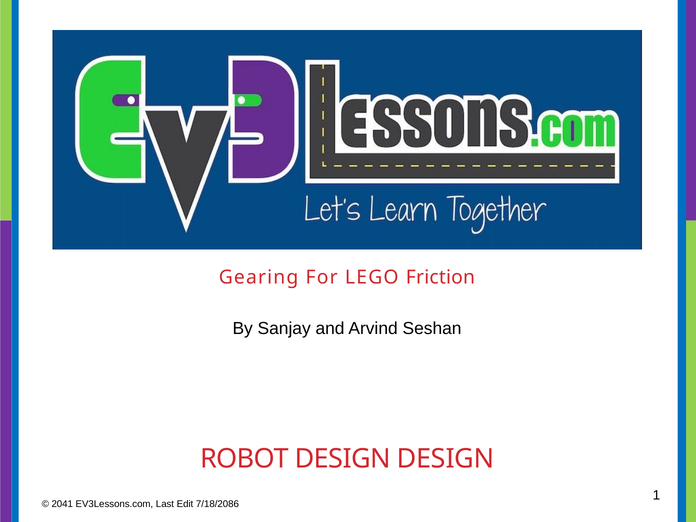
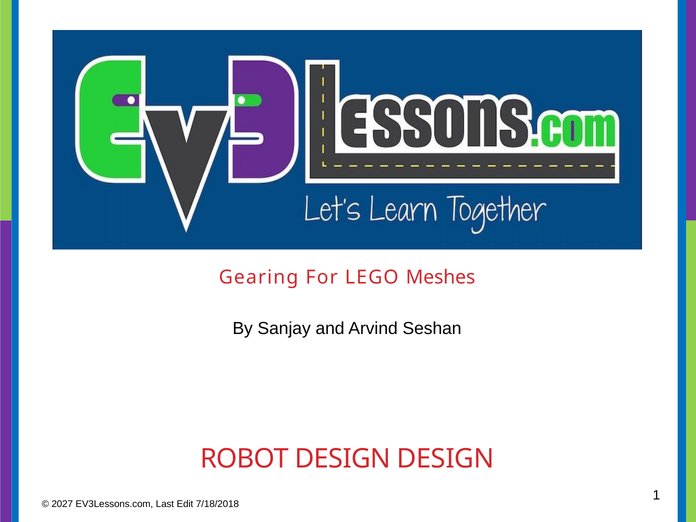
Friction: Friction -> Meshes
2041: 2041 -> 2027
7/18/2086: 7/18/2086 -> 7/18/2018
